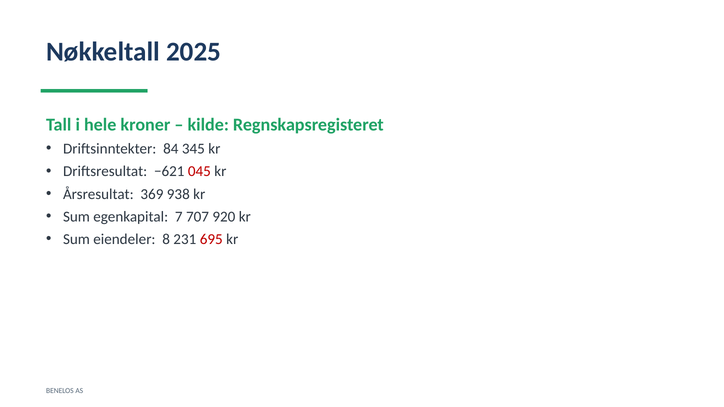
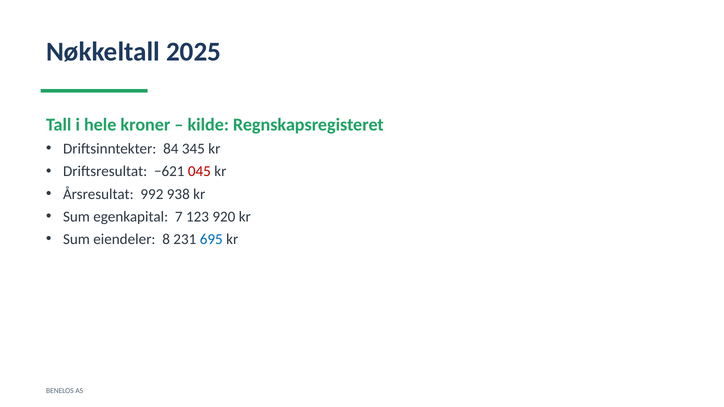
369: 369 -> 992
707: 707 -> 123
695 colour: red -> blue
